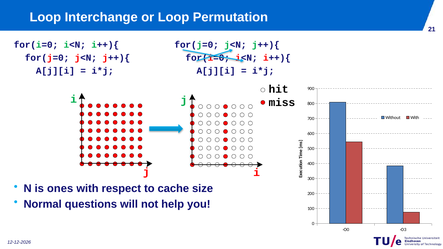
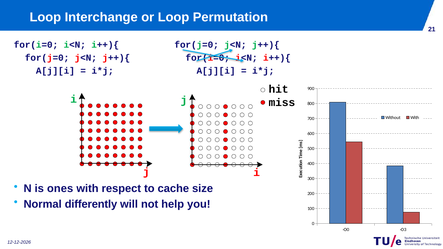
questions: questions -> differently
